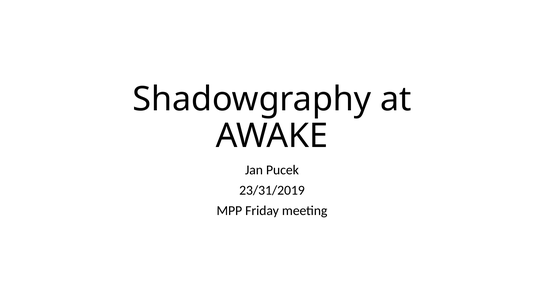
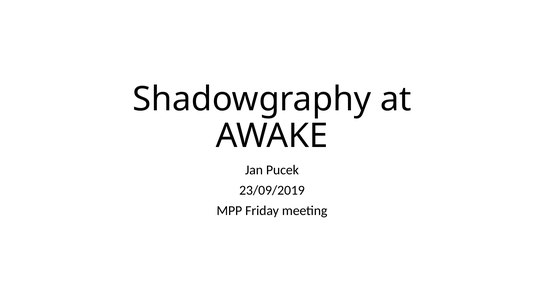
23/31/2019: 23/31/2019 -> 23/09/2019
